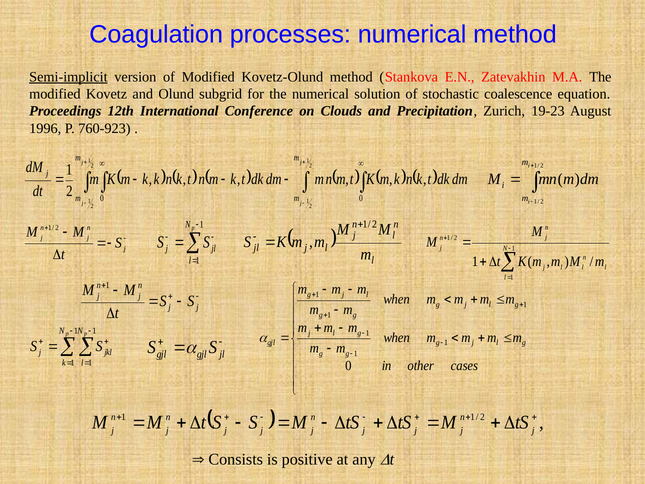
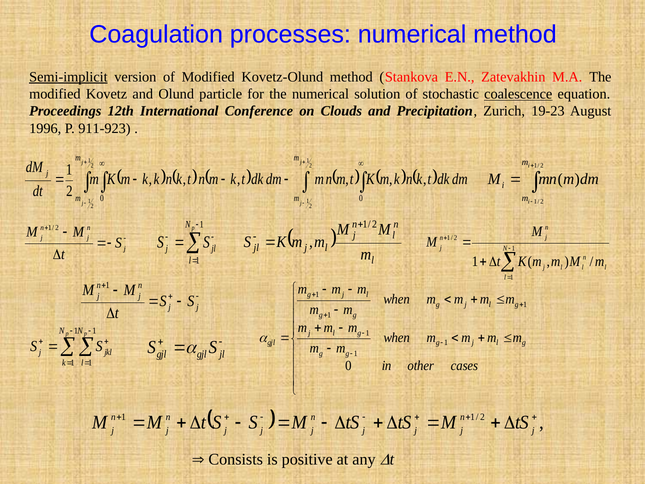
subgrid: subgrid -> particle
coalescence underline: none -> present
760-923: 760-923 -> 911-923
